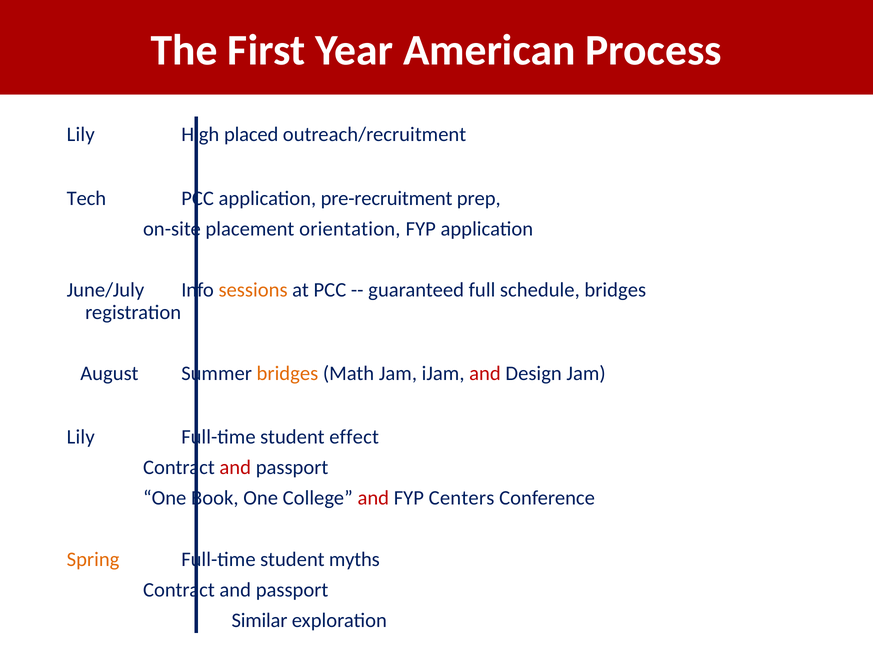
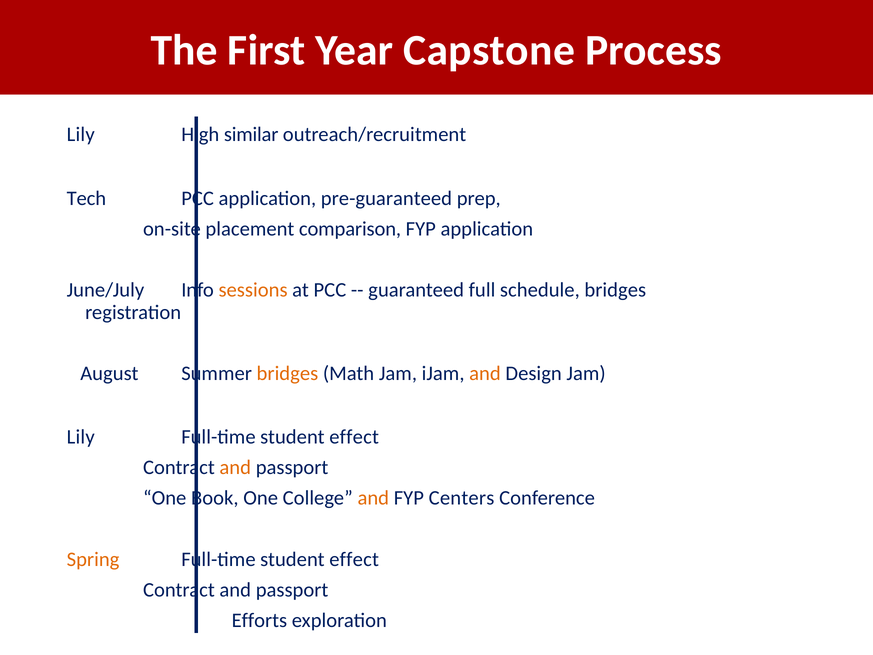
American: American -> Capstone
placed: placed -> similar
pre-recruitment: pre-recruitment -> pre-guaranteed
orientation: orientation -> comparison
and at (485, 373) colour: red -> orange
and at (235, 467) colour: red -> orange
and at (373, 498) colour: red -> orange
myths at (354, 559): myths -> effect
Similar: Similar -> Efforts
